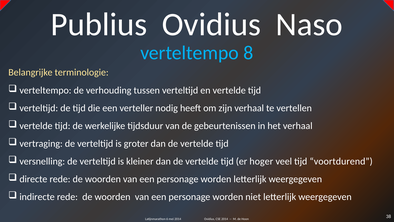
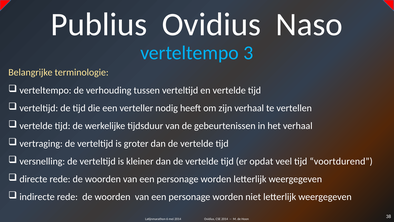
8: 8 -> 3
hoger: hoger -> opdat
